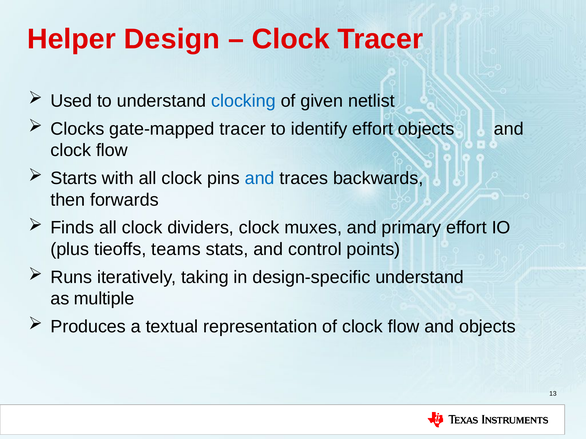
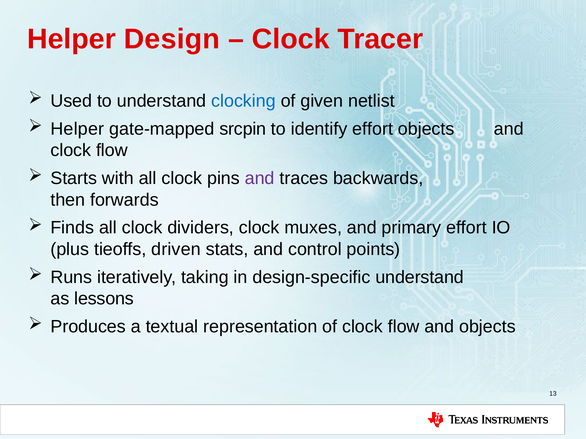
Clocks at (77, 129): Clocks -> Helper
gate-mapped tracer: tracer -> srcpin
and at (260, 179) colour: blue -> purple
teams: teams -> driven
multiple: multiple -> lessons
